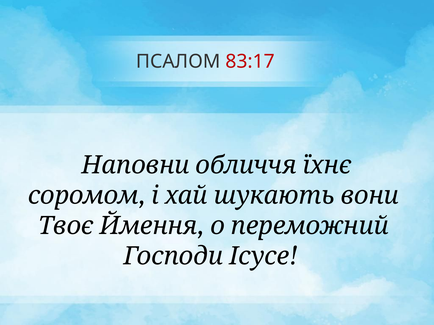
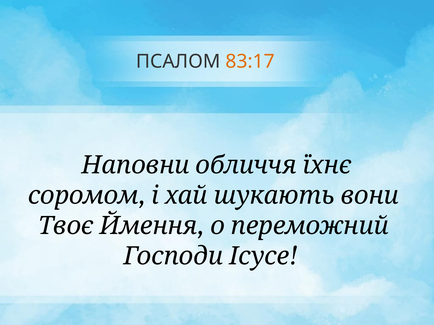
83:17 colour: red -> orange
